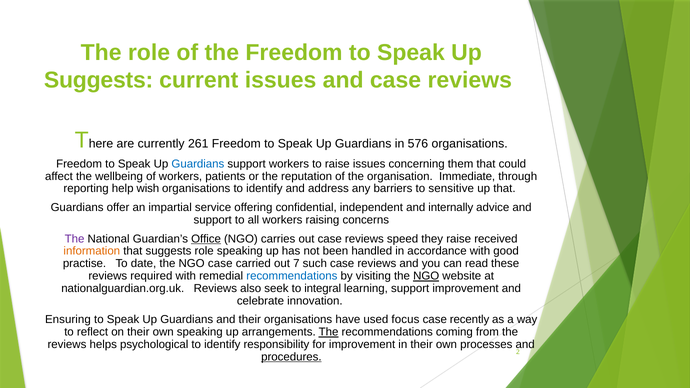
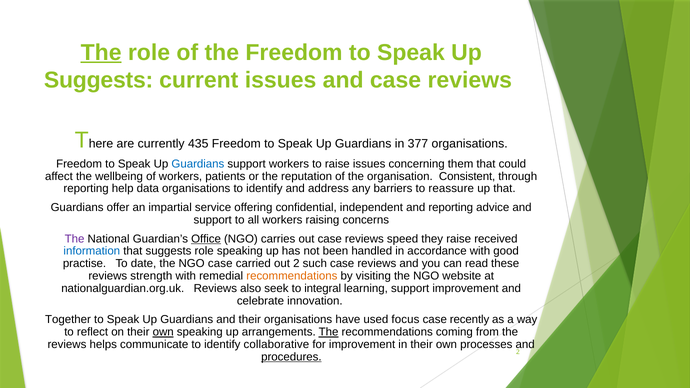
The at (101, 52) underline: none -> present
261: 261 -> 435
576: 576 -> 377
Immediate: Immediate -> Consistent
wish: wish -> data
sensitive: sensitive -> reassure
and internally: internally -> reporting
information colour: orange -> blue
out 7: 7 -> 2
required: required -> strength
recommendations at (292, 276) colour: blue -> orange
NGO at (426, 276) underline: present -> none
Ensuring: Ensuring -> Together
own at (163, 332) underline: none -> present
psychological: psychological -> communicate
responsibility: responsibility -> collaborative
